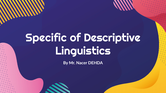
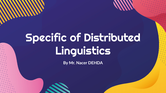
Descriptive: Descriptive -> Distributed
